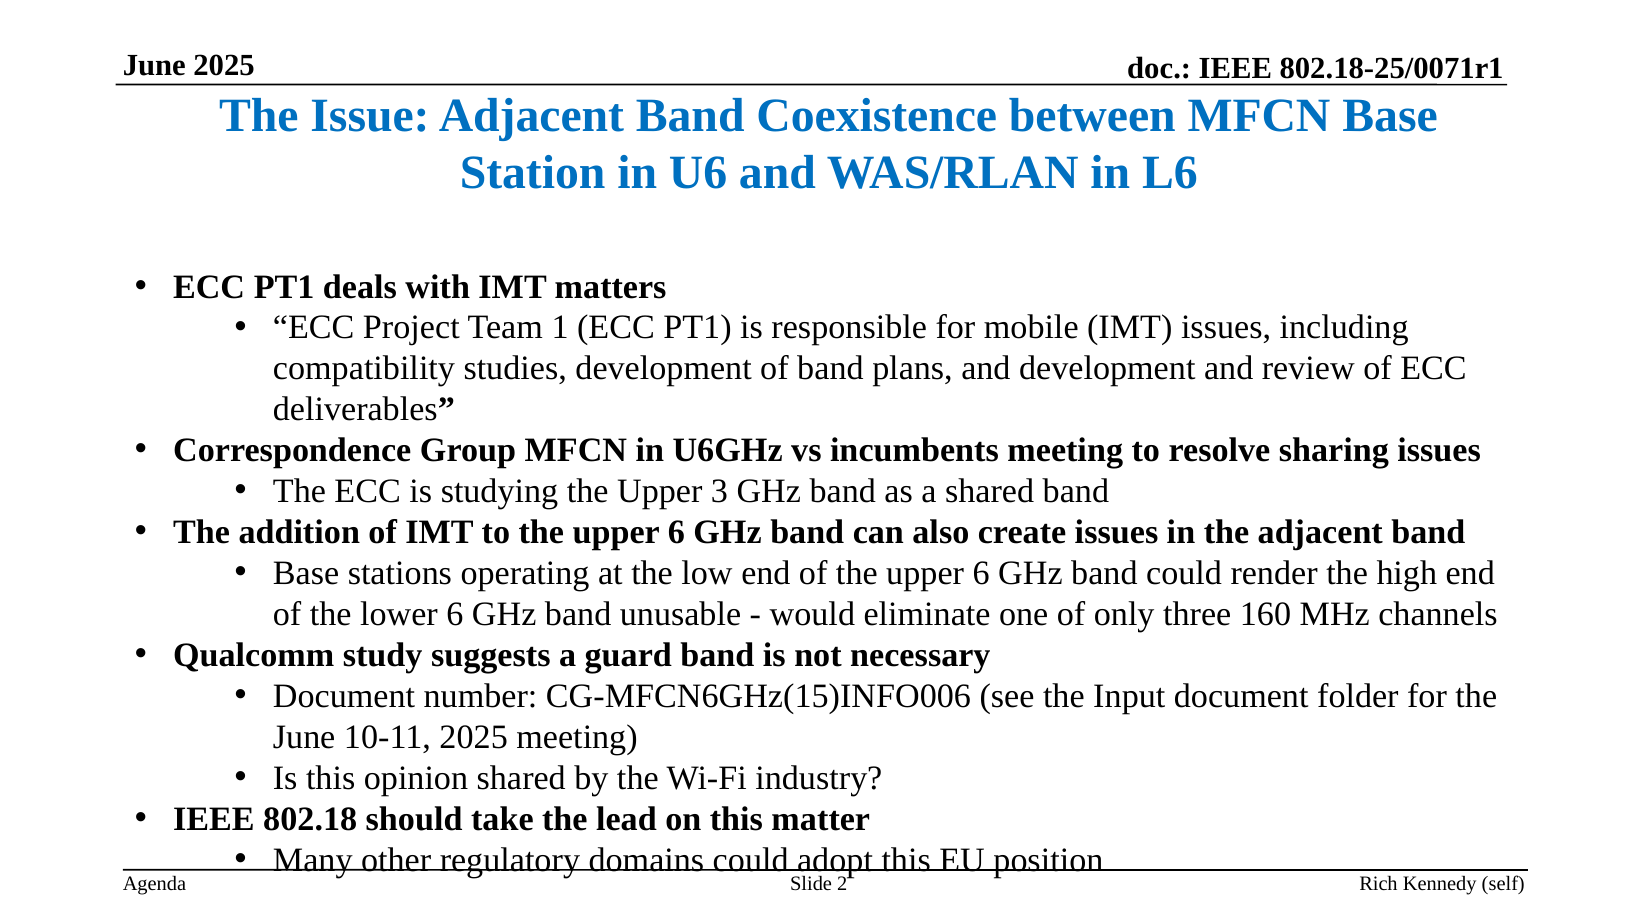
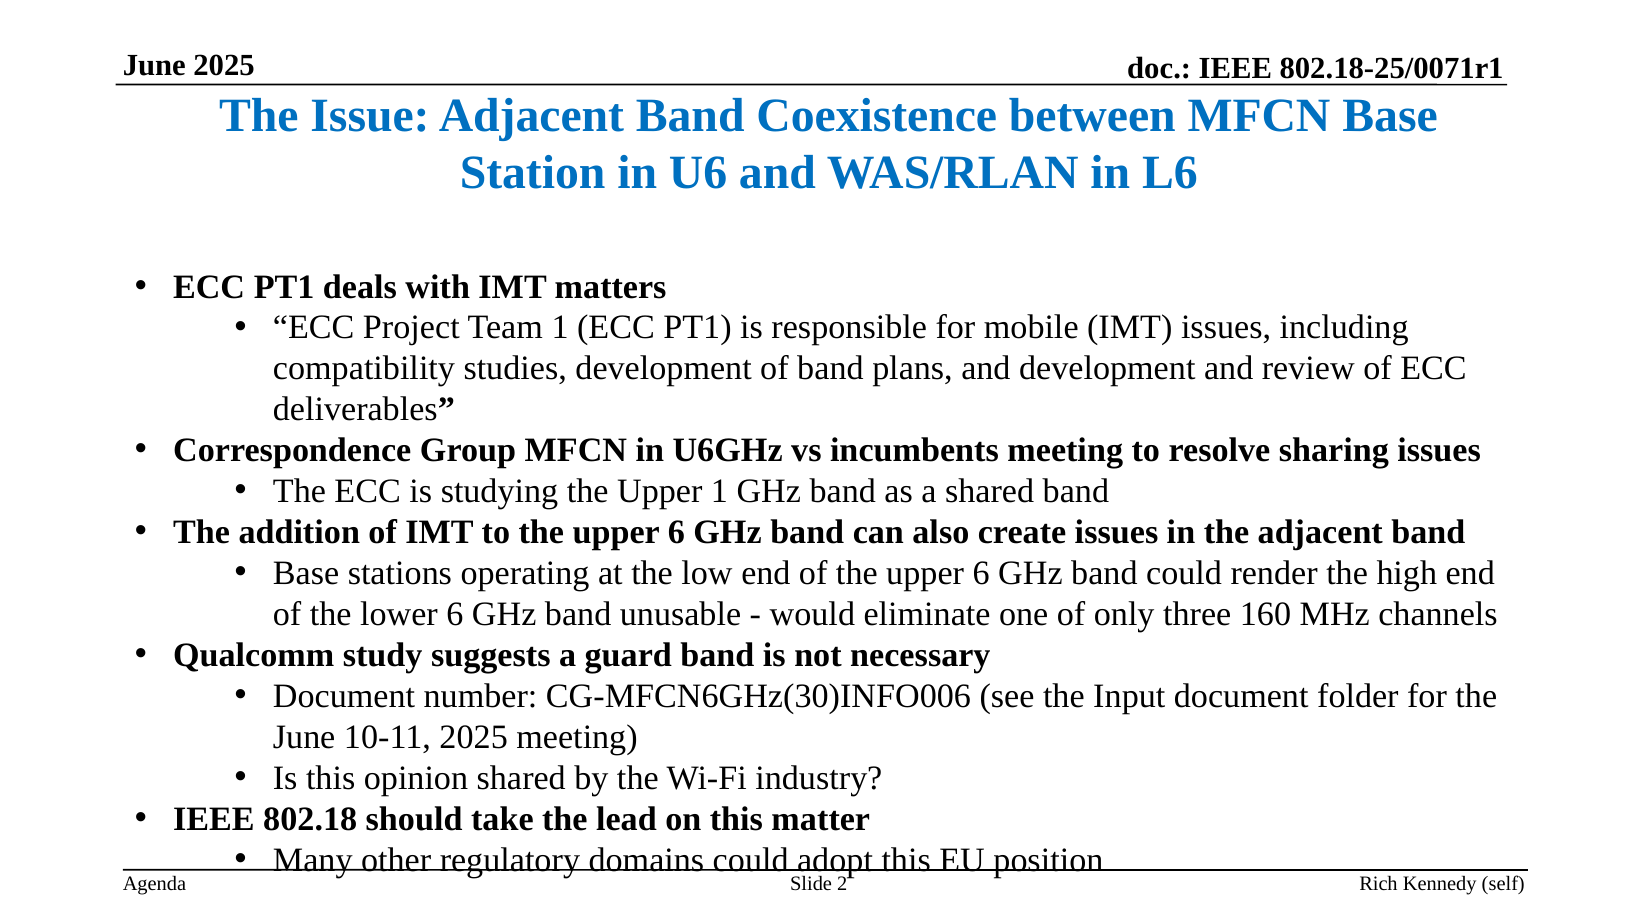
Upper 3: 3 -> 1
CG-MFCN6GHz(15)INFO006: CG-MFCN6GHz(15)INFO006 -> CG-MFCN6GHz(30)INFO006
